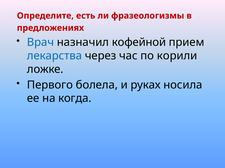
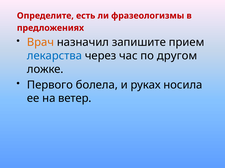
Врач colour: blue -> orange
кофейной: кофейной -> запишите
корили: корили -> другом
когда: когда -> ветер
